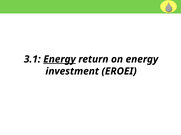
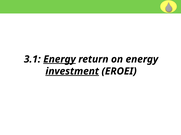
investment underline: none -> present
